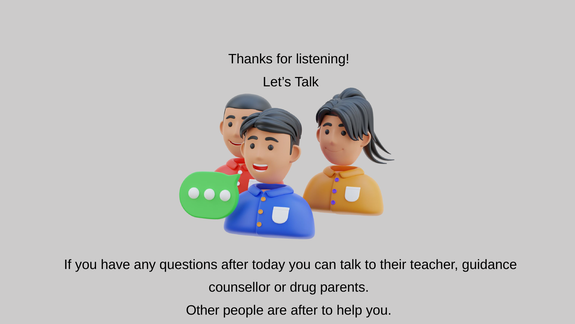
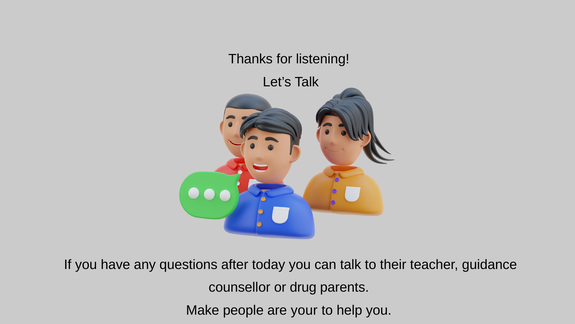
Other: Other -> Make
are after: after -> your
